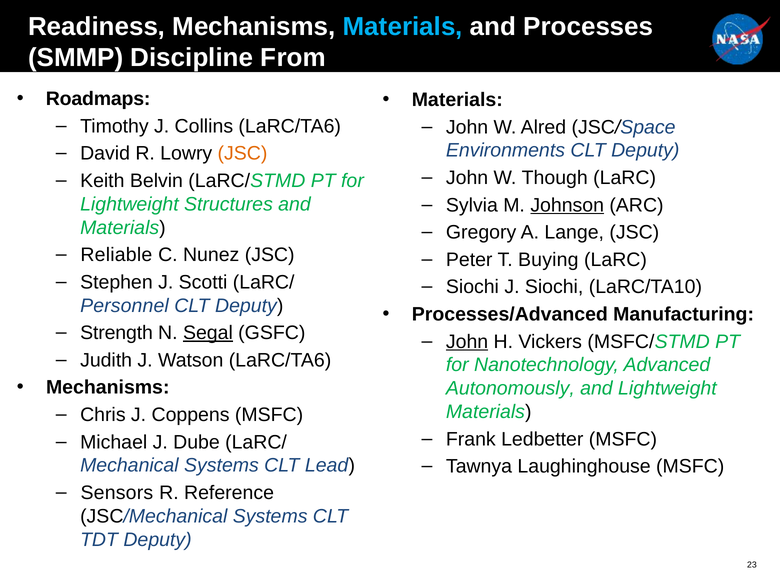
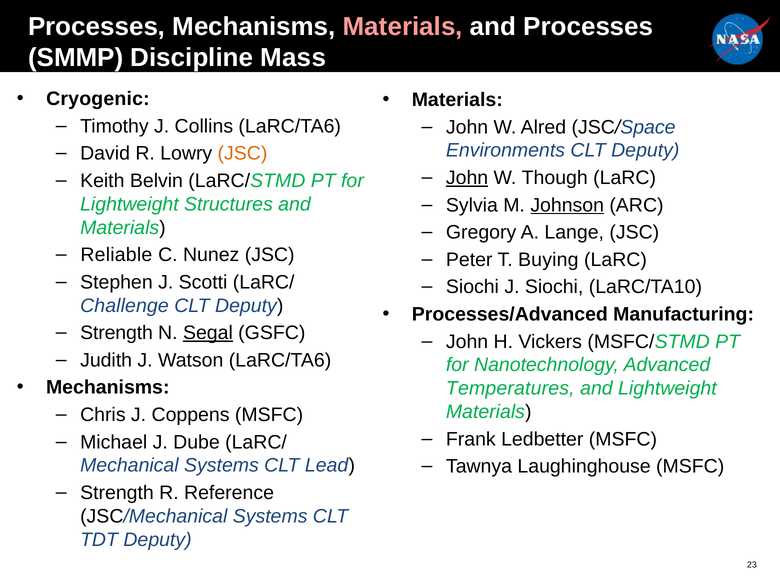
Readiness at (97, 27): Readiness -> Processes
Materials at (403, 27) colour: light blue -> pink
From: From -> Mass
Roadmaps: Roadmaps -> Cryogenic
John at (467, 178) underline: none -> present
Personnel: Personnel -> Challenge
John at (467, 342) underline: present -> none
Autonomously: Autonomously -> Temperatures
Sensors at (117, 493): Sensors -> Strength
